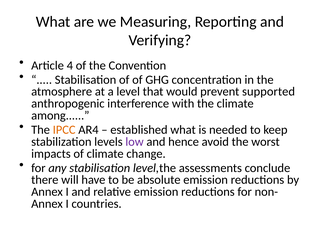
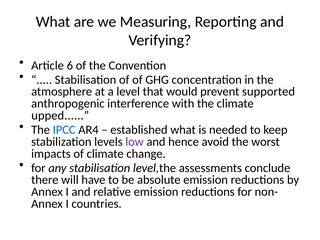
4: 4 -> 6
among: among -> upped
IPCC colour: orange -> blue
